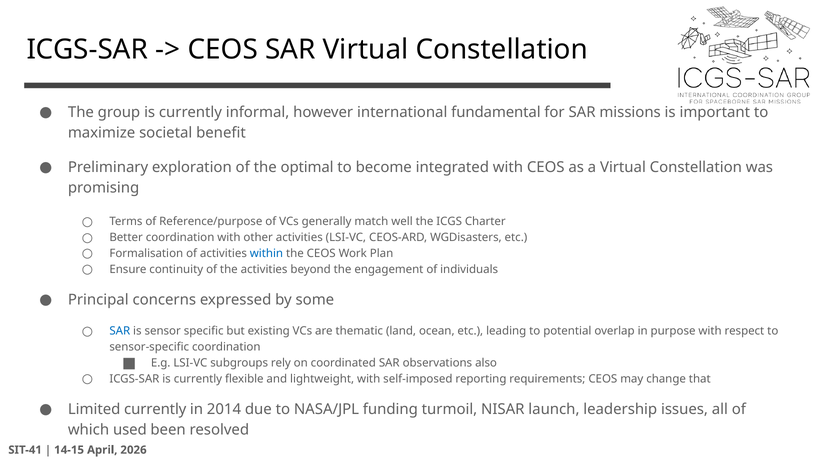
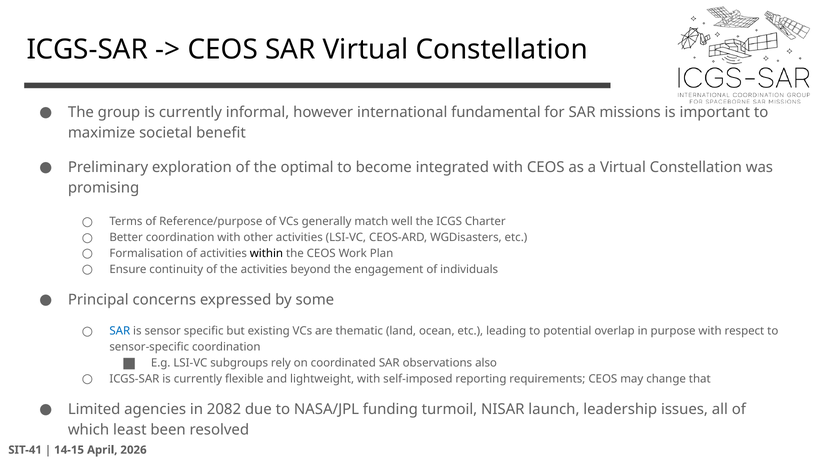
within colour: blue -> black
Limited currently: currently -> agencies
2014: 2014 -> 2082
used: used -> least
